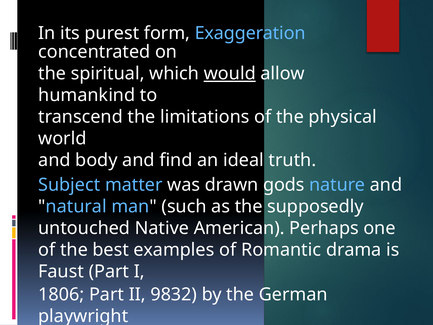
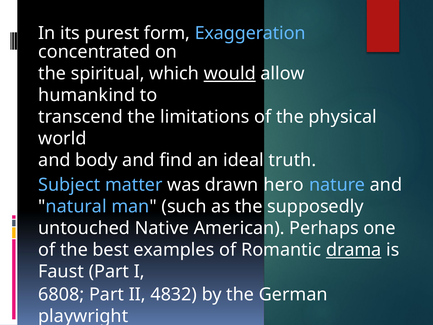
gods: gods -> hero
drama underline: none -> present
1806: 1806 -> 6808
9832: 9832 -> 4832
